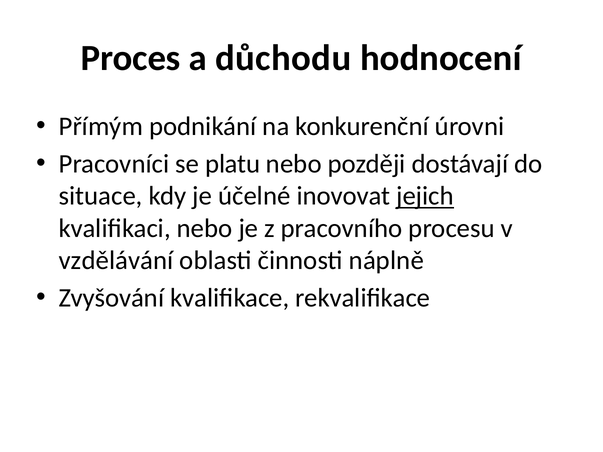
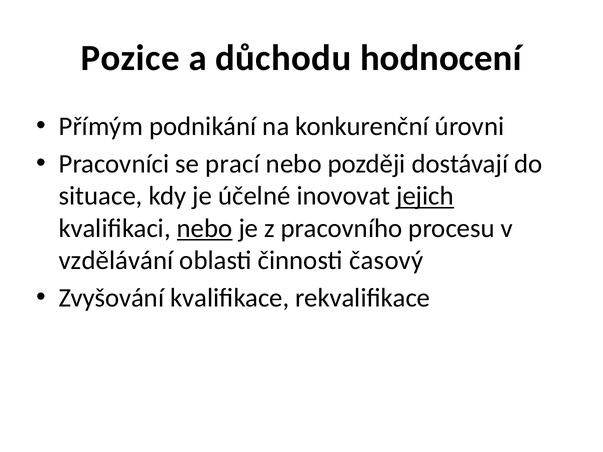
Proces: Proces -> Pozice
platu: platu -> prací
nebo at (205, 228) underline: none -> present
náplně: náplně -> časový
